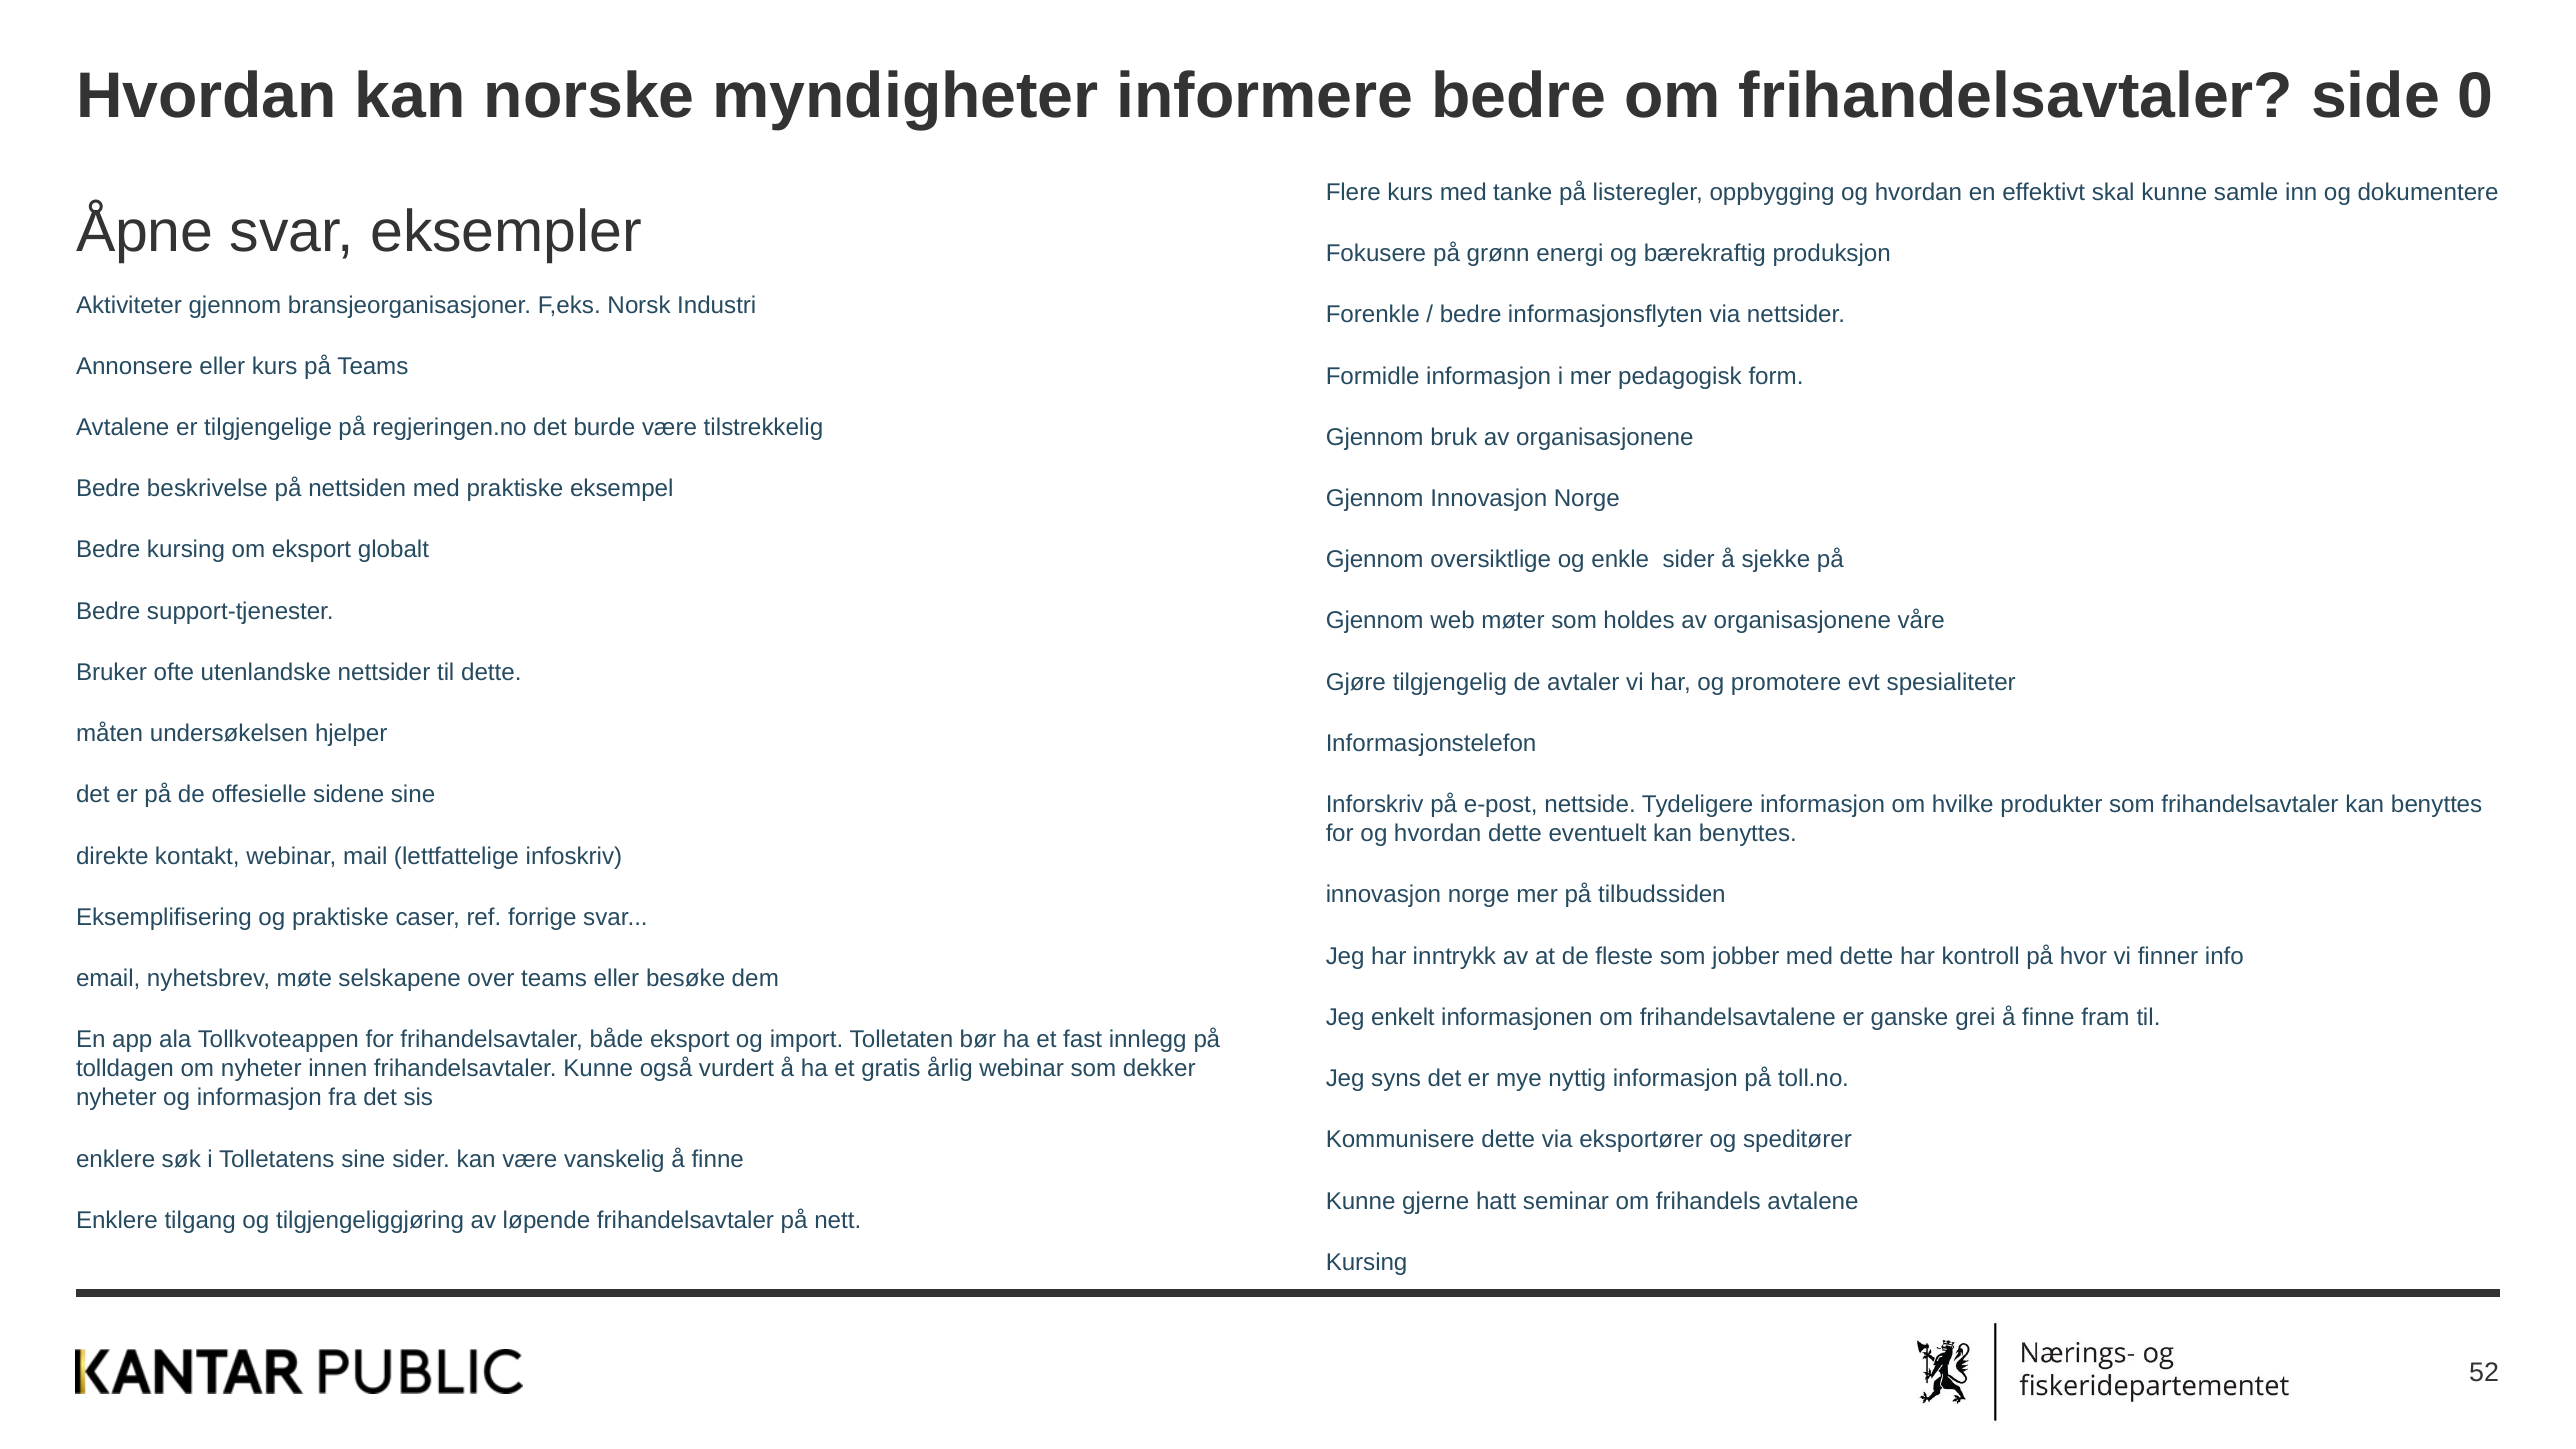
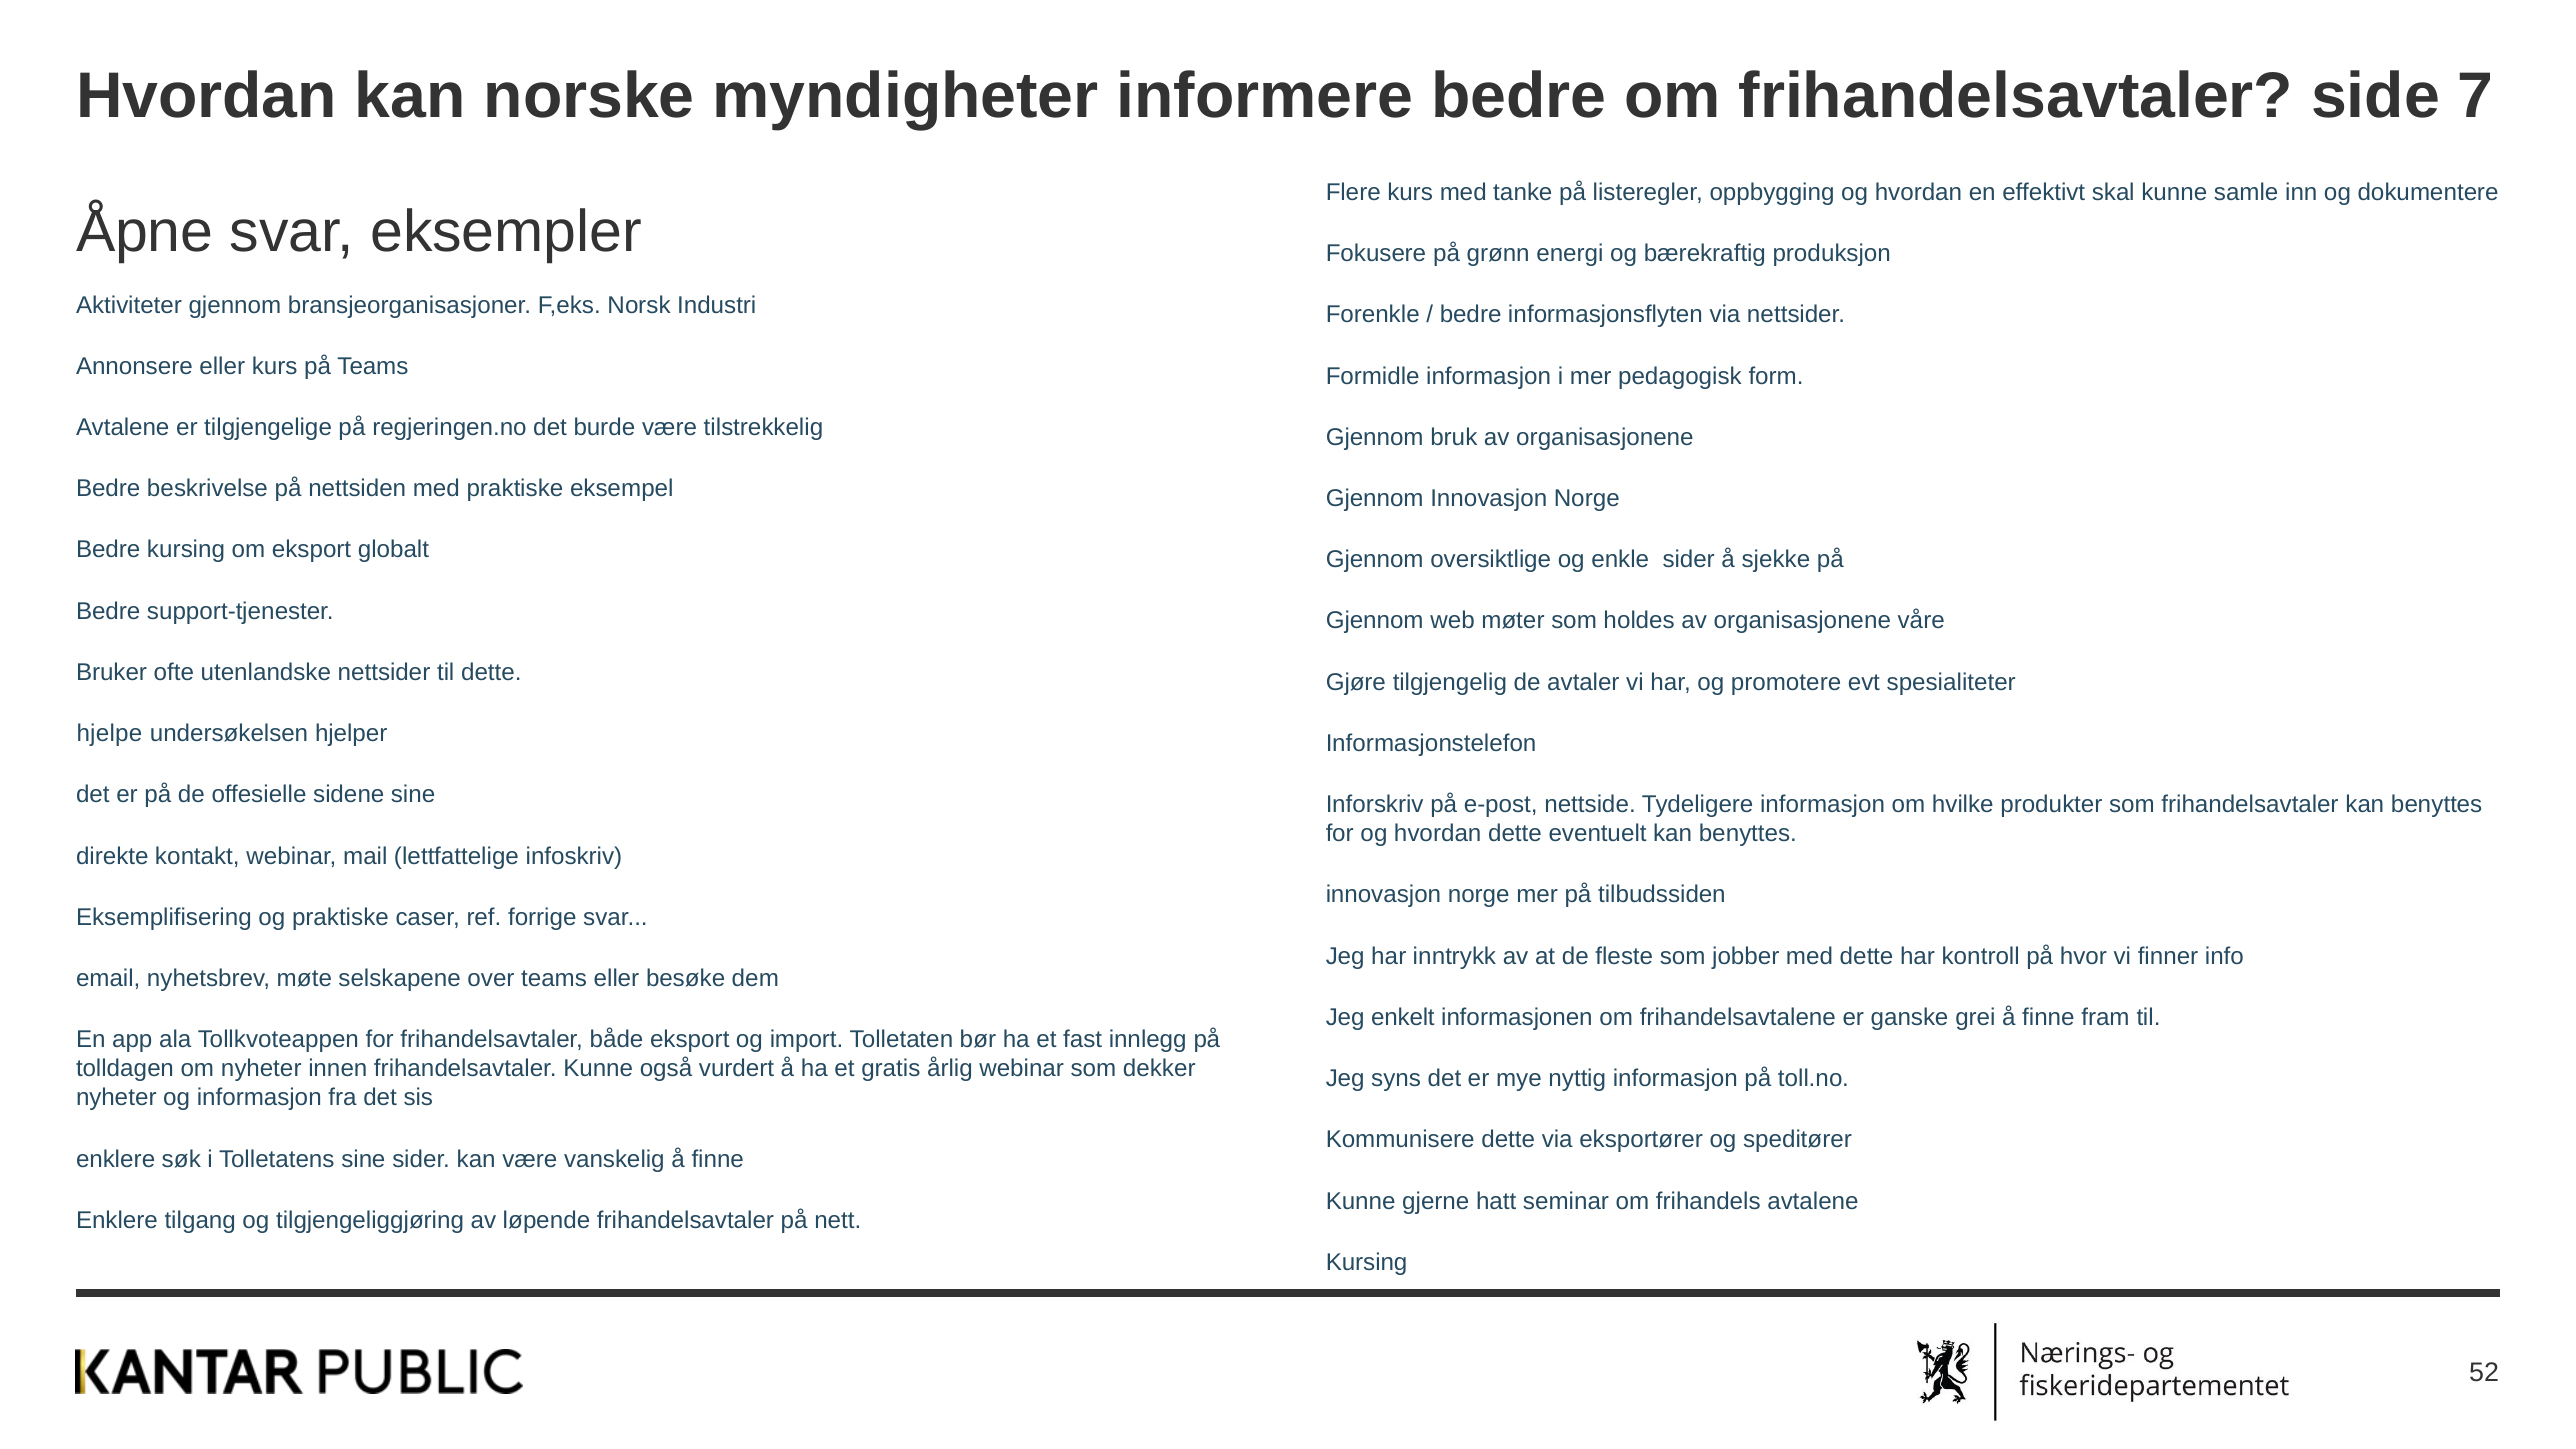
0: 0 -> 7
måten: måten -> hjelpe
